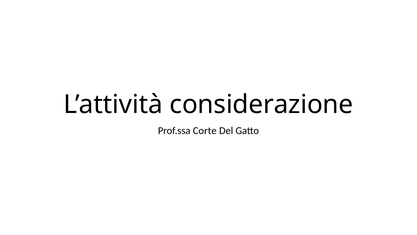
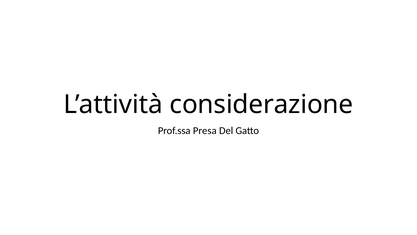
Corte: Corte -> Presa
